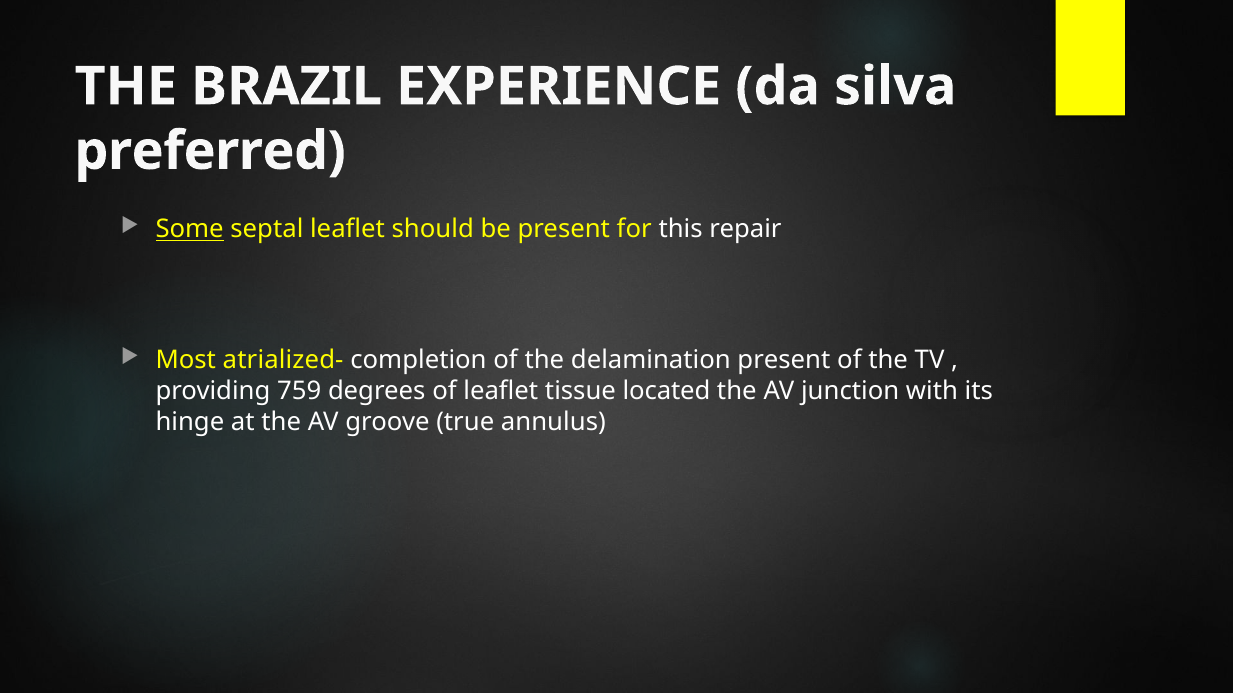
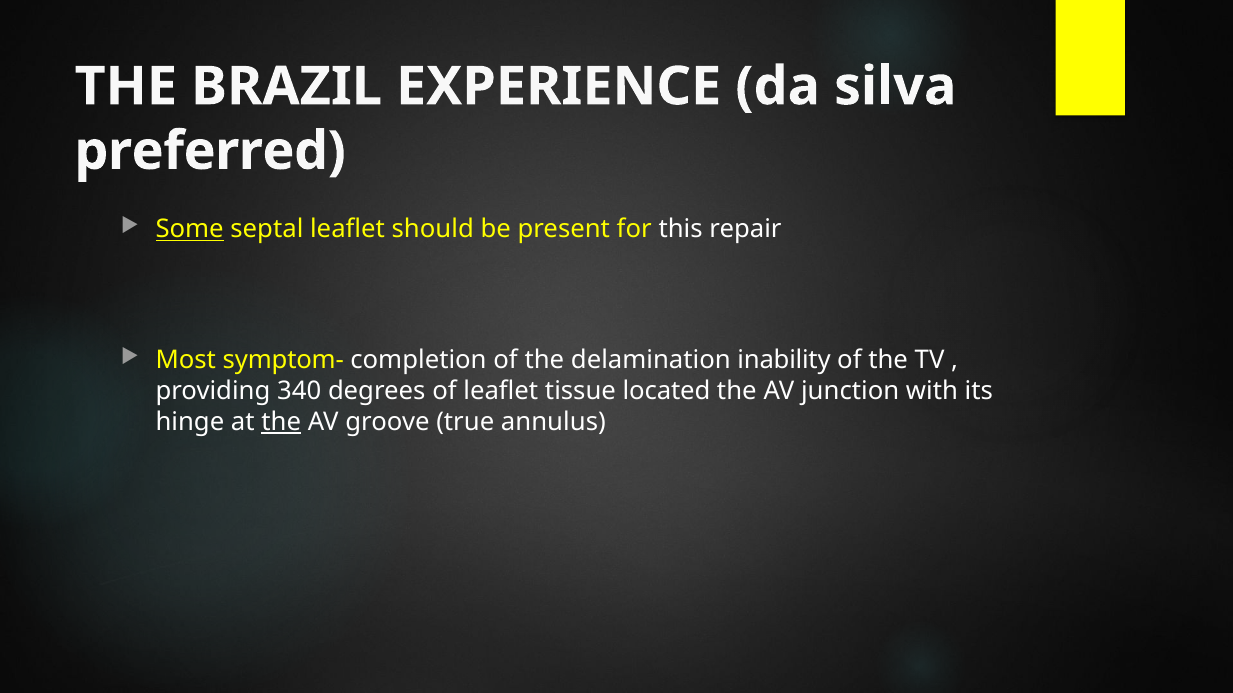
atrialized-: atrialized- -> symptom-
delamination present: present -> inability
759: 759 -> 340
the at (281, 422) underline: none -> present
